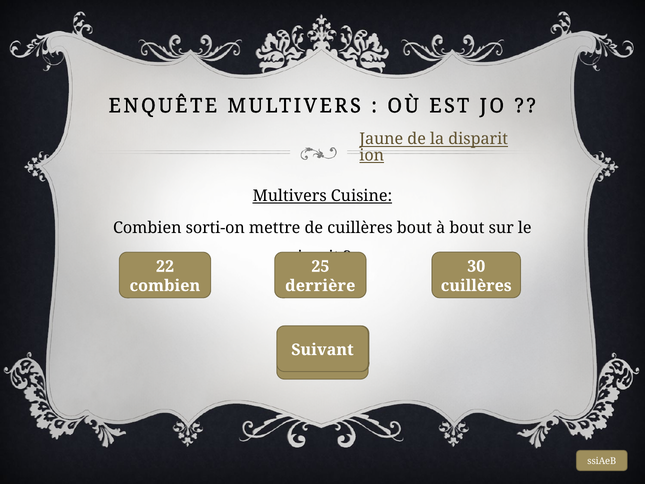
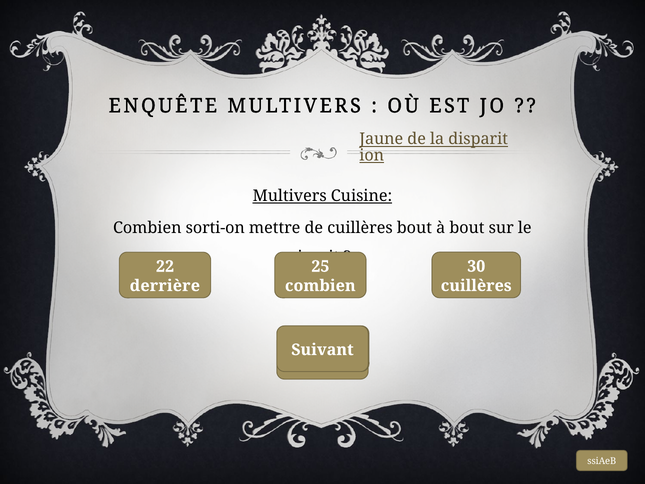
combien at (165, 286): combien -> derrière
derrière at (320, 286): derrière -> combien
